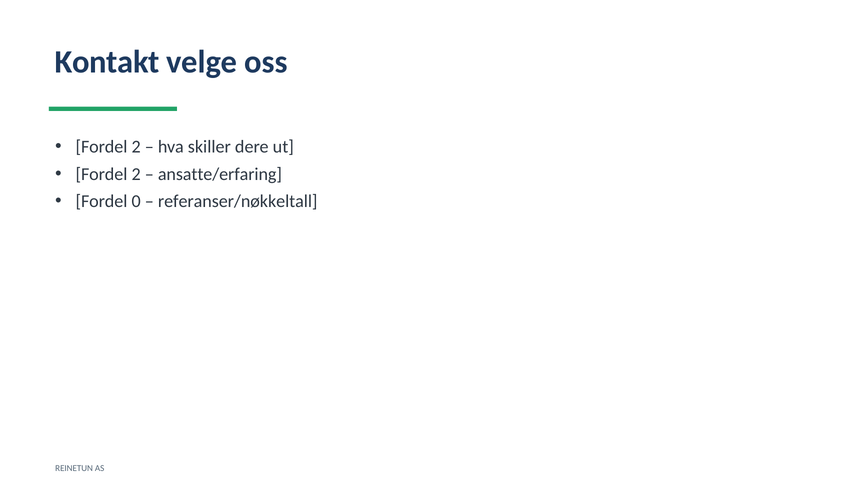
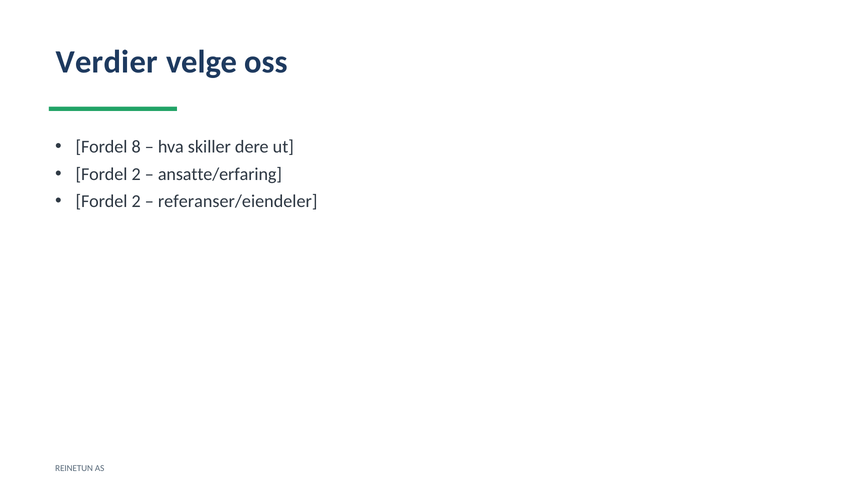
Kontakt: Kontakt -> Verdier
2 at (136, 147): 2 -> 8
0 at (136, 201): 0 -> 2
referanser/nøkkeltall: referanser/nøkkeltall -> referanser/eiendeler
